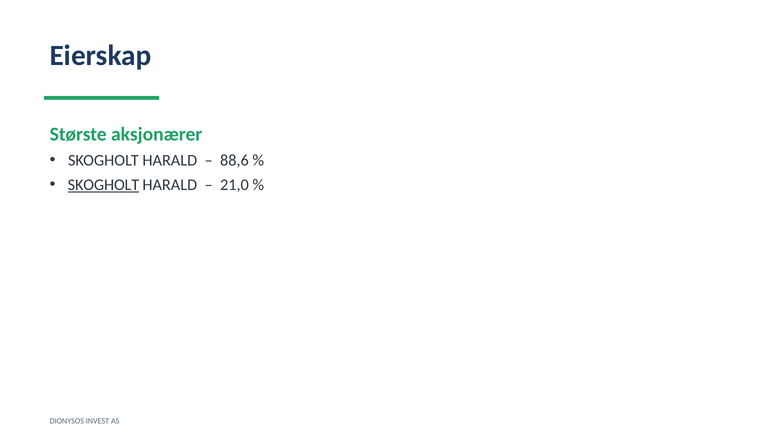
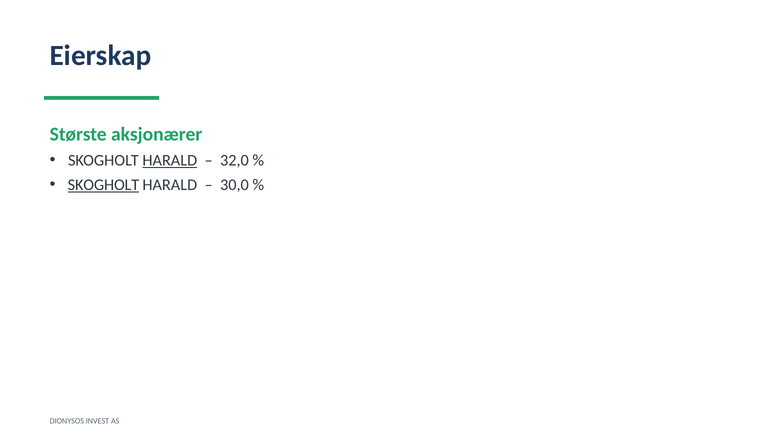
HARALD at (170, 161) underline: none -> present
88,6: 88,6 -> 32,0
21,0: 21,0 -> 30,0
